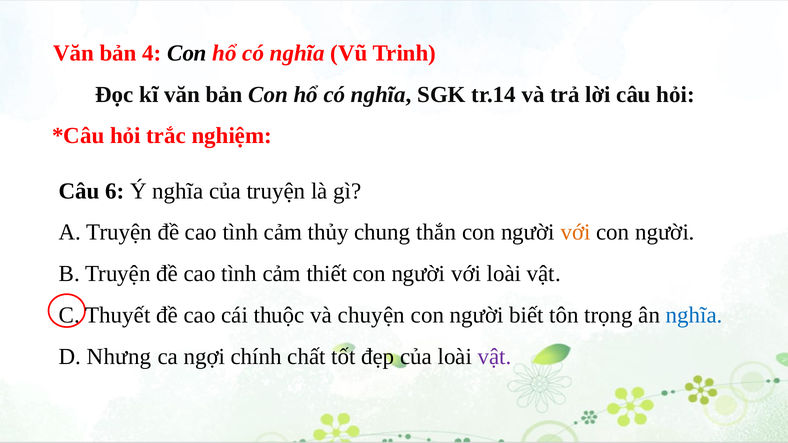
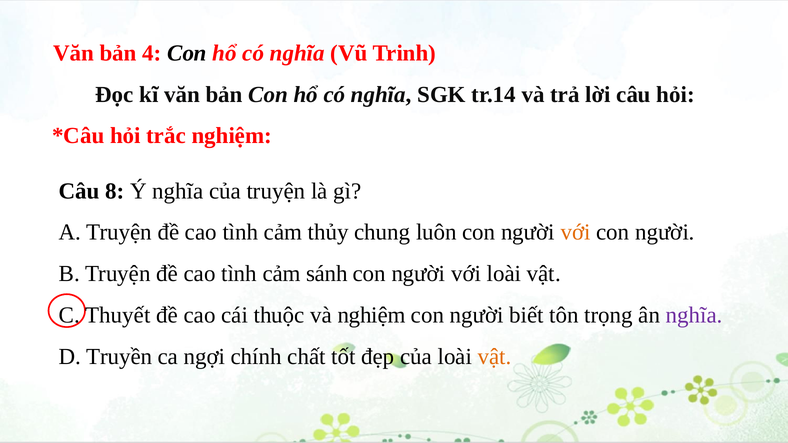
6: 6 -> 8
thắn: thắn -> luôn
thiết: thiết -> sánh
và chuyện: chuyện -> nghiệm
nghĩa at (694, 315) colour: blue -> purple
Nhưng: Nhưng -> Truyền
vật at (495, 357) colour: purple -> orange
